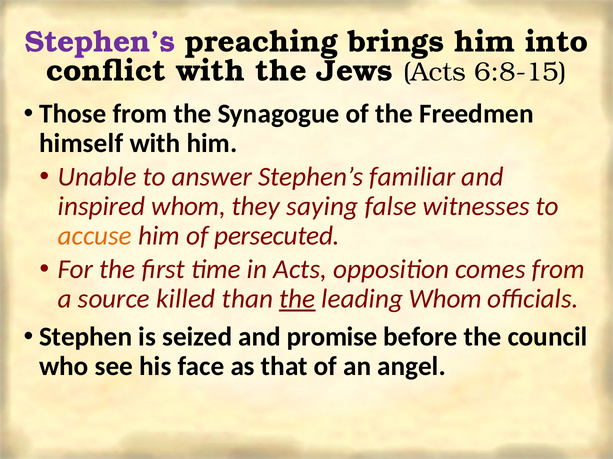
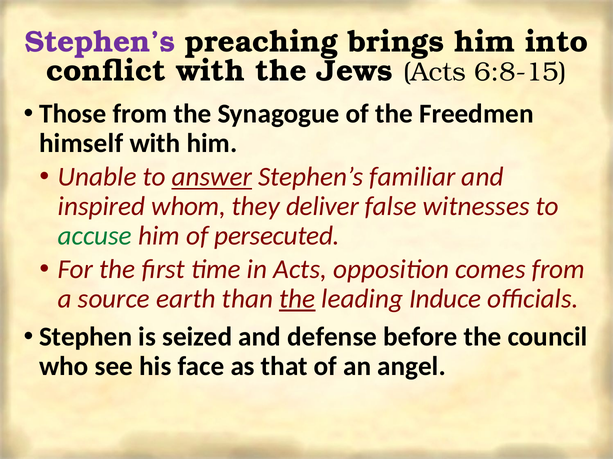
answer underline: none -> present
saying: saying -> deliver
accuse colour: orange -> green
killed: killed -> earth
leading Whom: Whom -> Induce
promise: promise -> defense
